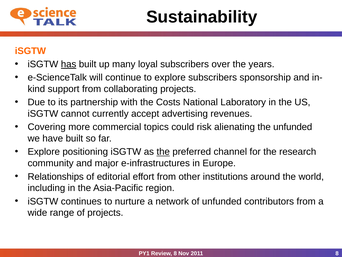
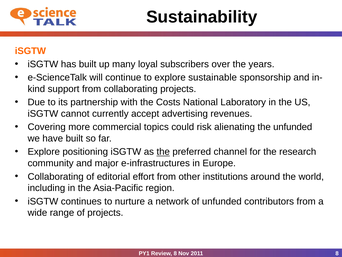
has underline: present -> none
explore subscribers: subscribers -> sustainable
Relationships at (56, 176): Relationships -> Collaborating
